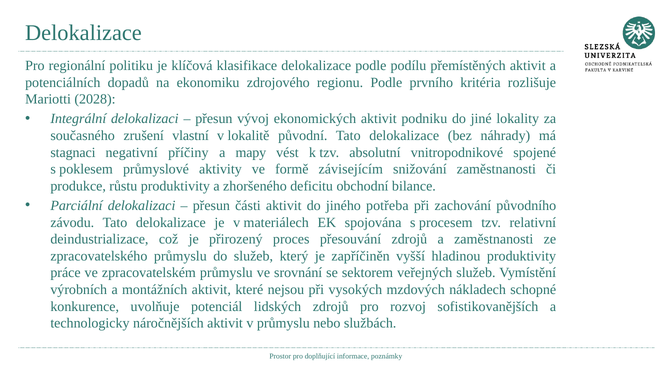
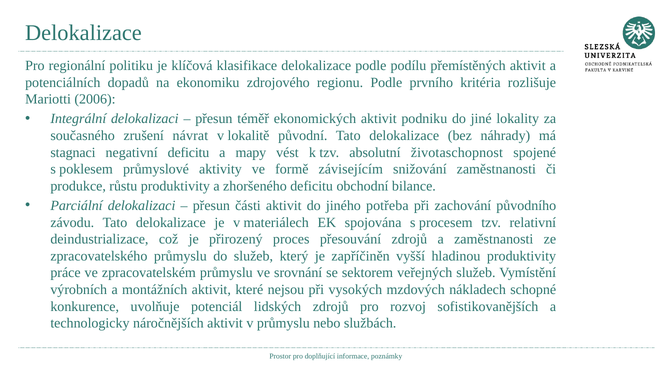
2028: 2028 -> 2006
vývoj: vývoj -> téměř
vlastní: vlastní -> návrat
negativní příčiny: příčiny -> deficitu
vnitropodnikové: vnitropodnikové -> životaschopnost
